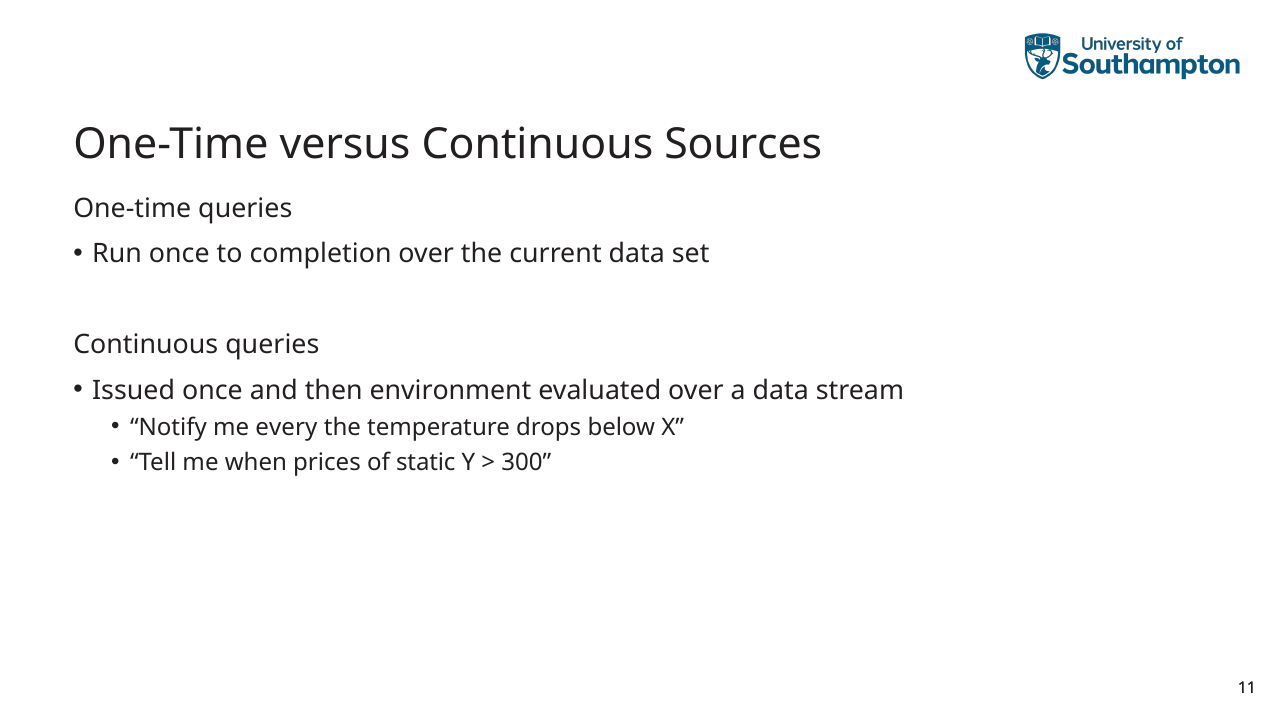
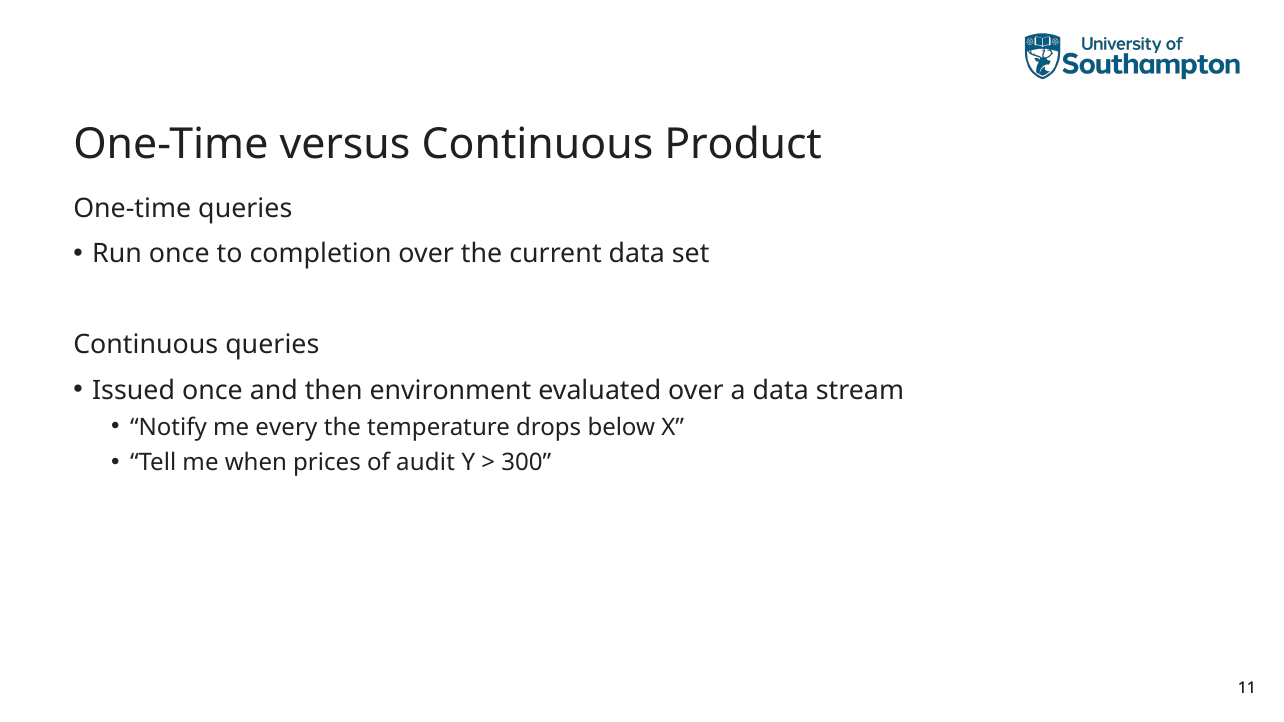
Sources: Sources -> Product
static: static -> audit
